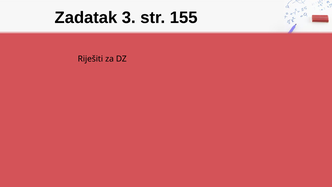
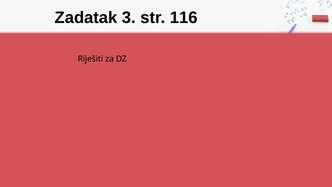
155: 155 -> 116
